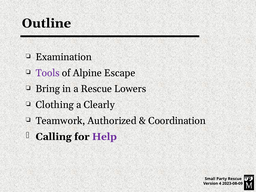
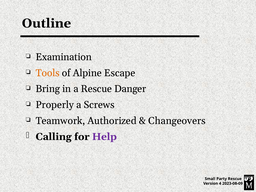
Tools colour: purple -> orange
Lowers: Lowers -> Danger
Clothing: Clothing -> Properly
Clearly: Clearly -> Screws
Coordination: Coordination -> Changeovers
